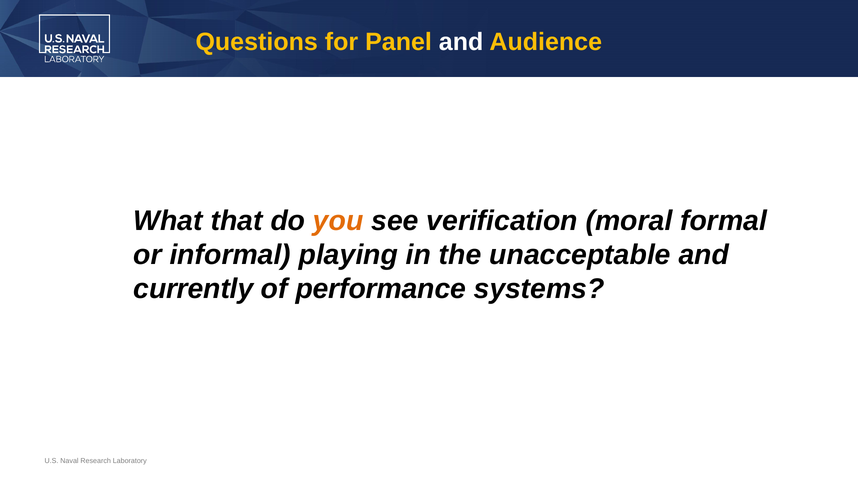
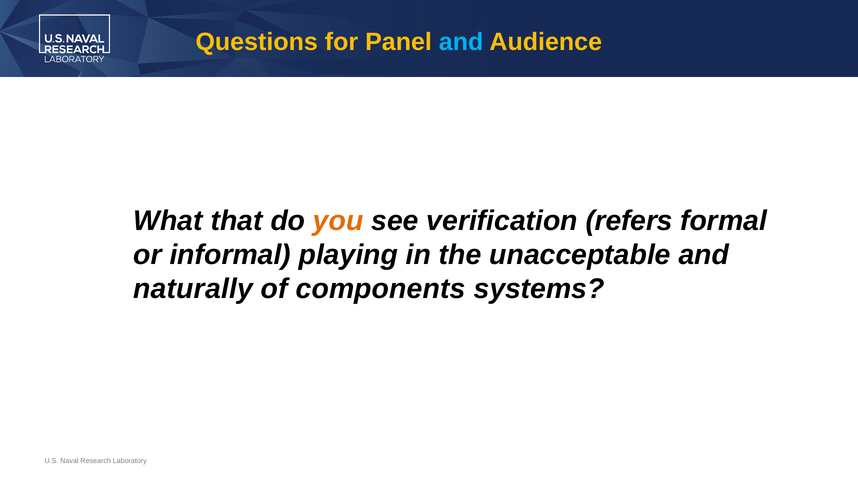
and at (461, 42) colour: white -> light blue
moral: moral -> refers
currently: currently -> naturally
performance: performance -> components
